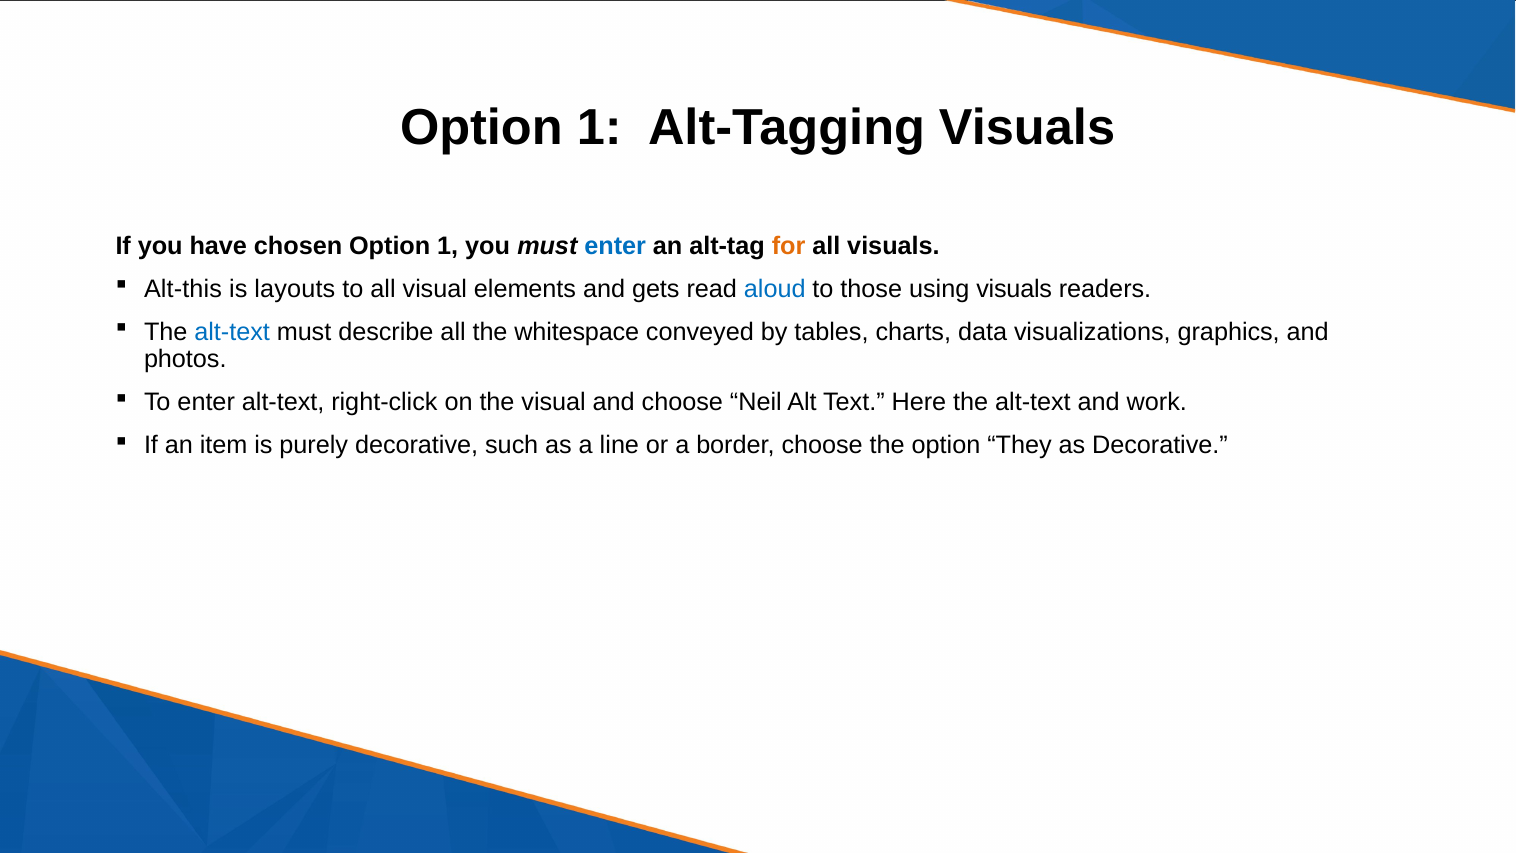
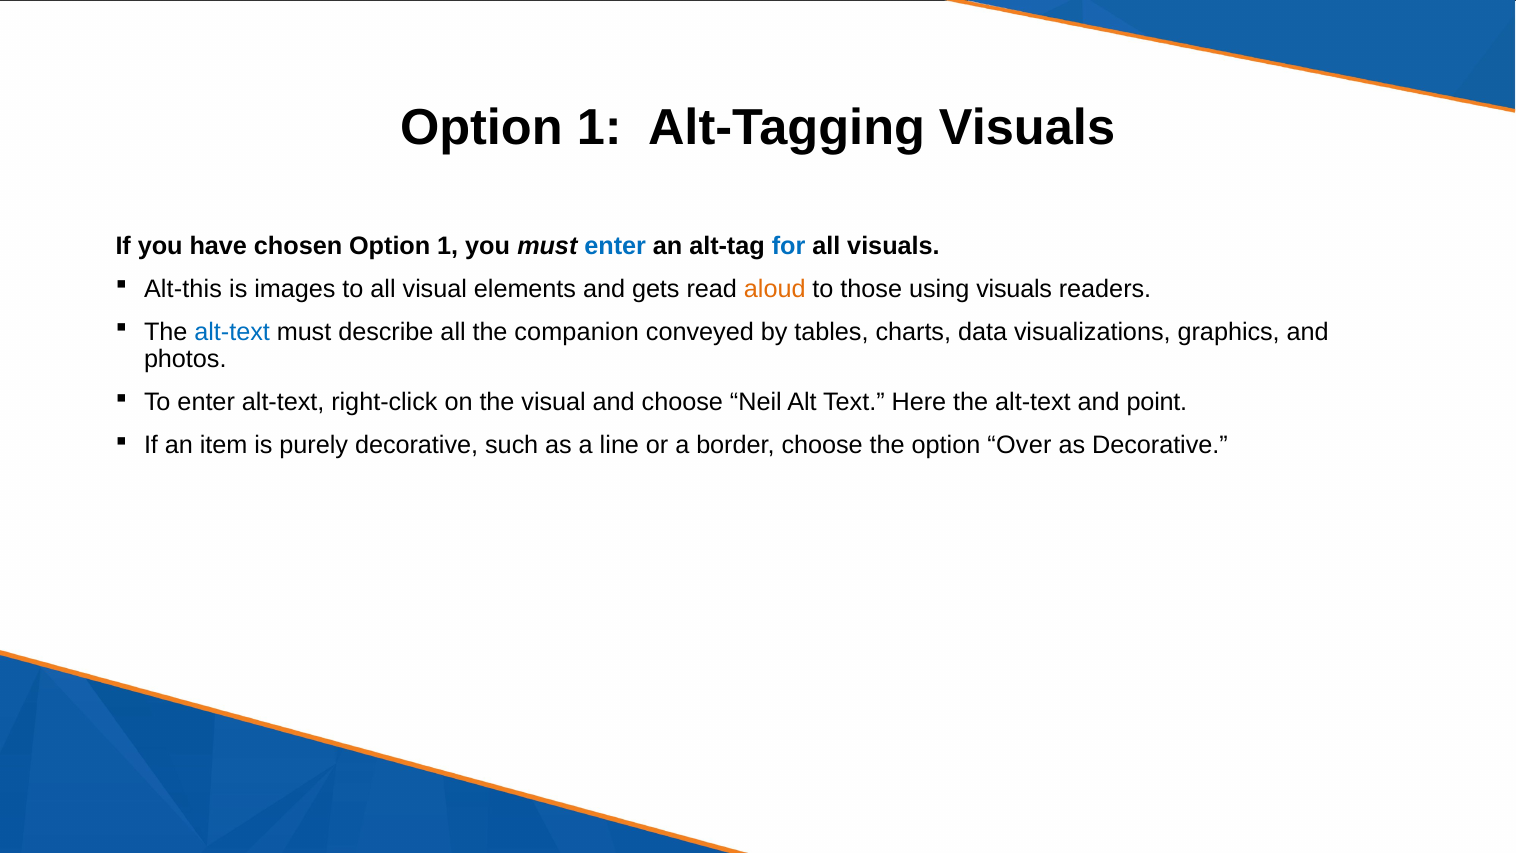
for colour: orange -> blue
layouts: layouts -> images
aloud colour: blue -> orange
whitespace: whitespace -> companion
work: work -> point
They: They -> Over
